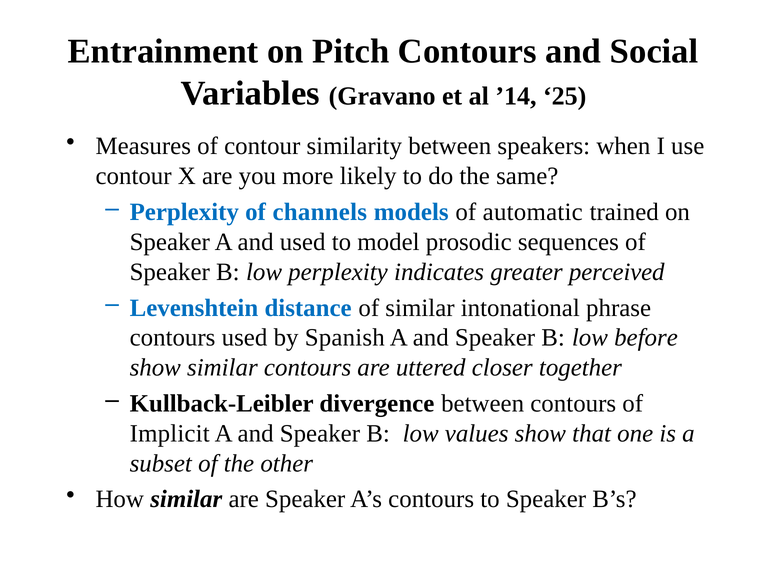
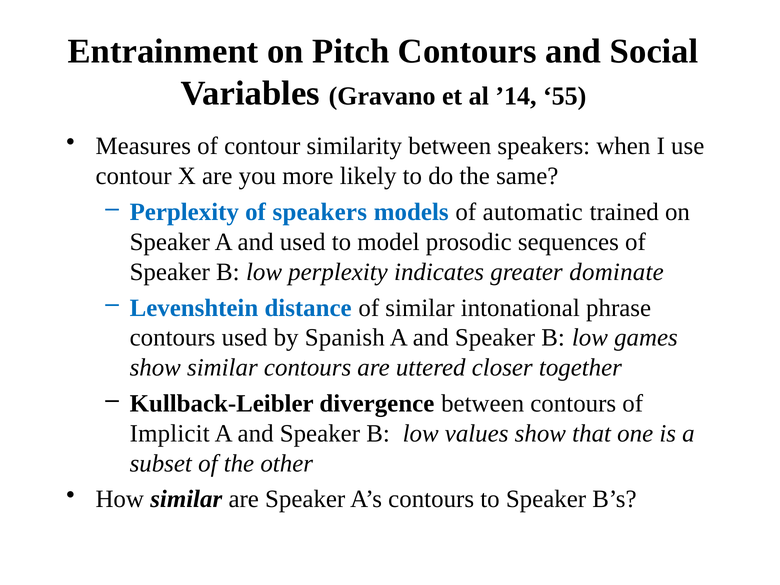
25: 25 -> 55
of channels: channels -> speakers
perceived: perceived -> dominate
before: before -> games
